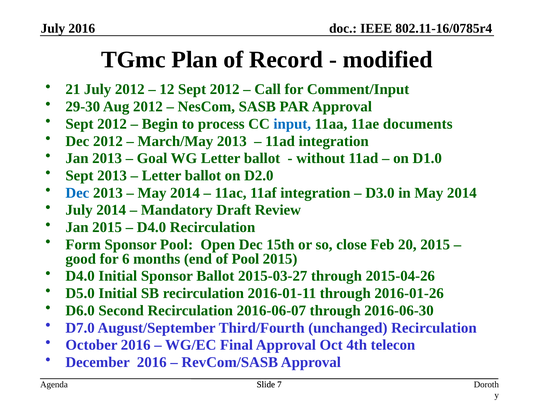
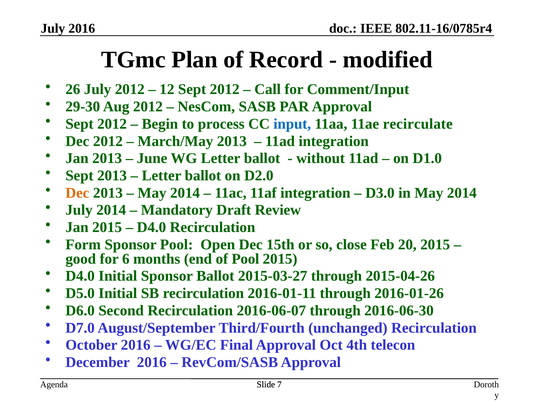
21: 21 -> 26
documents: documents -> recirculate
Goal: Goal -> June
Dec at (77, 193) colour: blue -> orange
